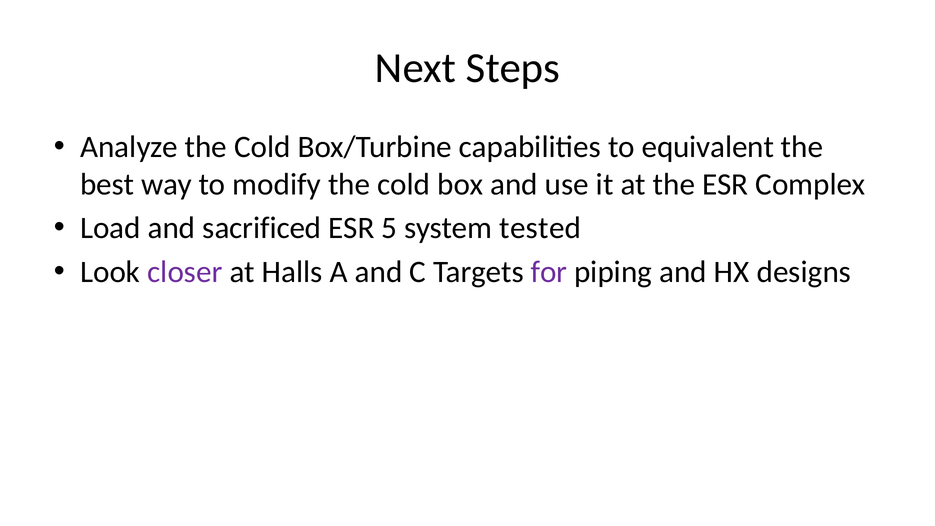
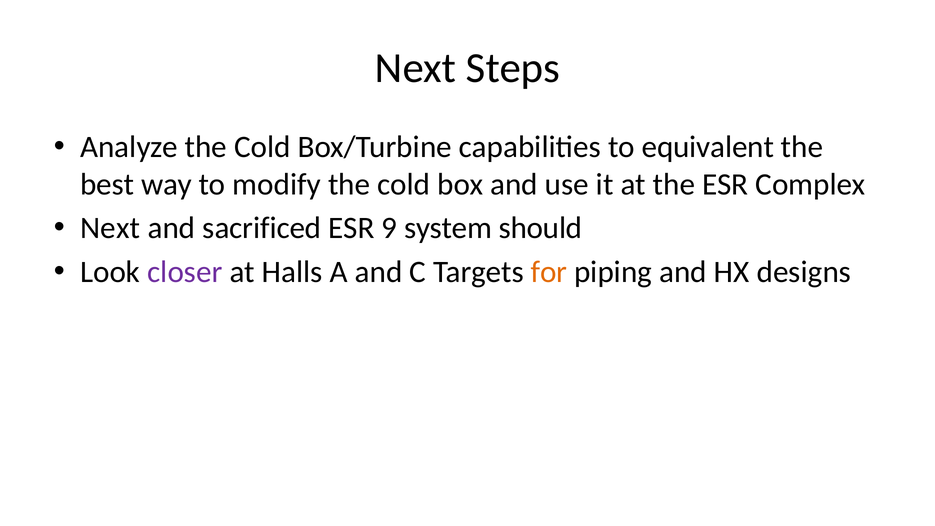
Load at (110, 228): Load -> Next
5: 5 -> 9
tested: tested -> should
for colour: purple -> orange
